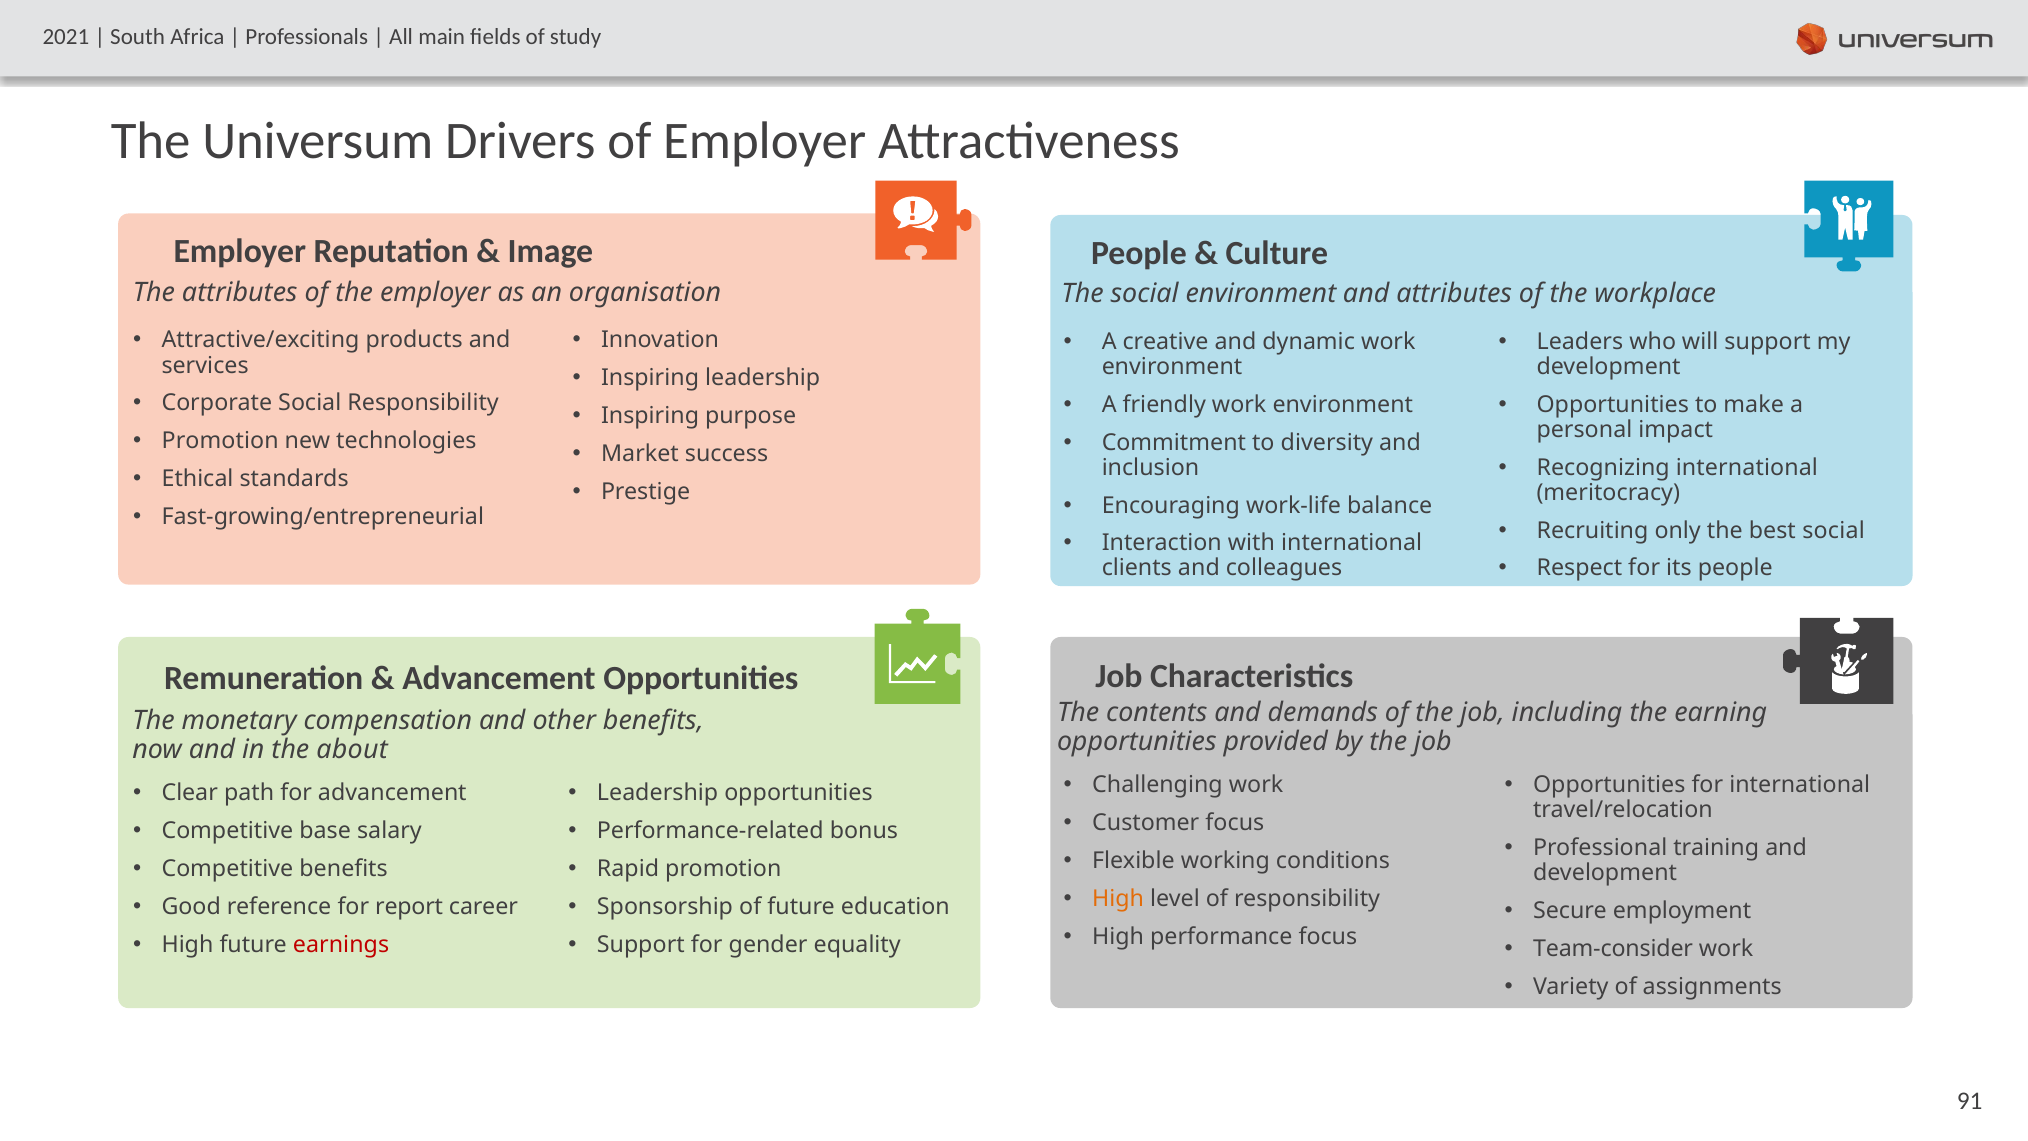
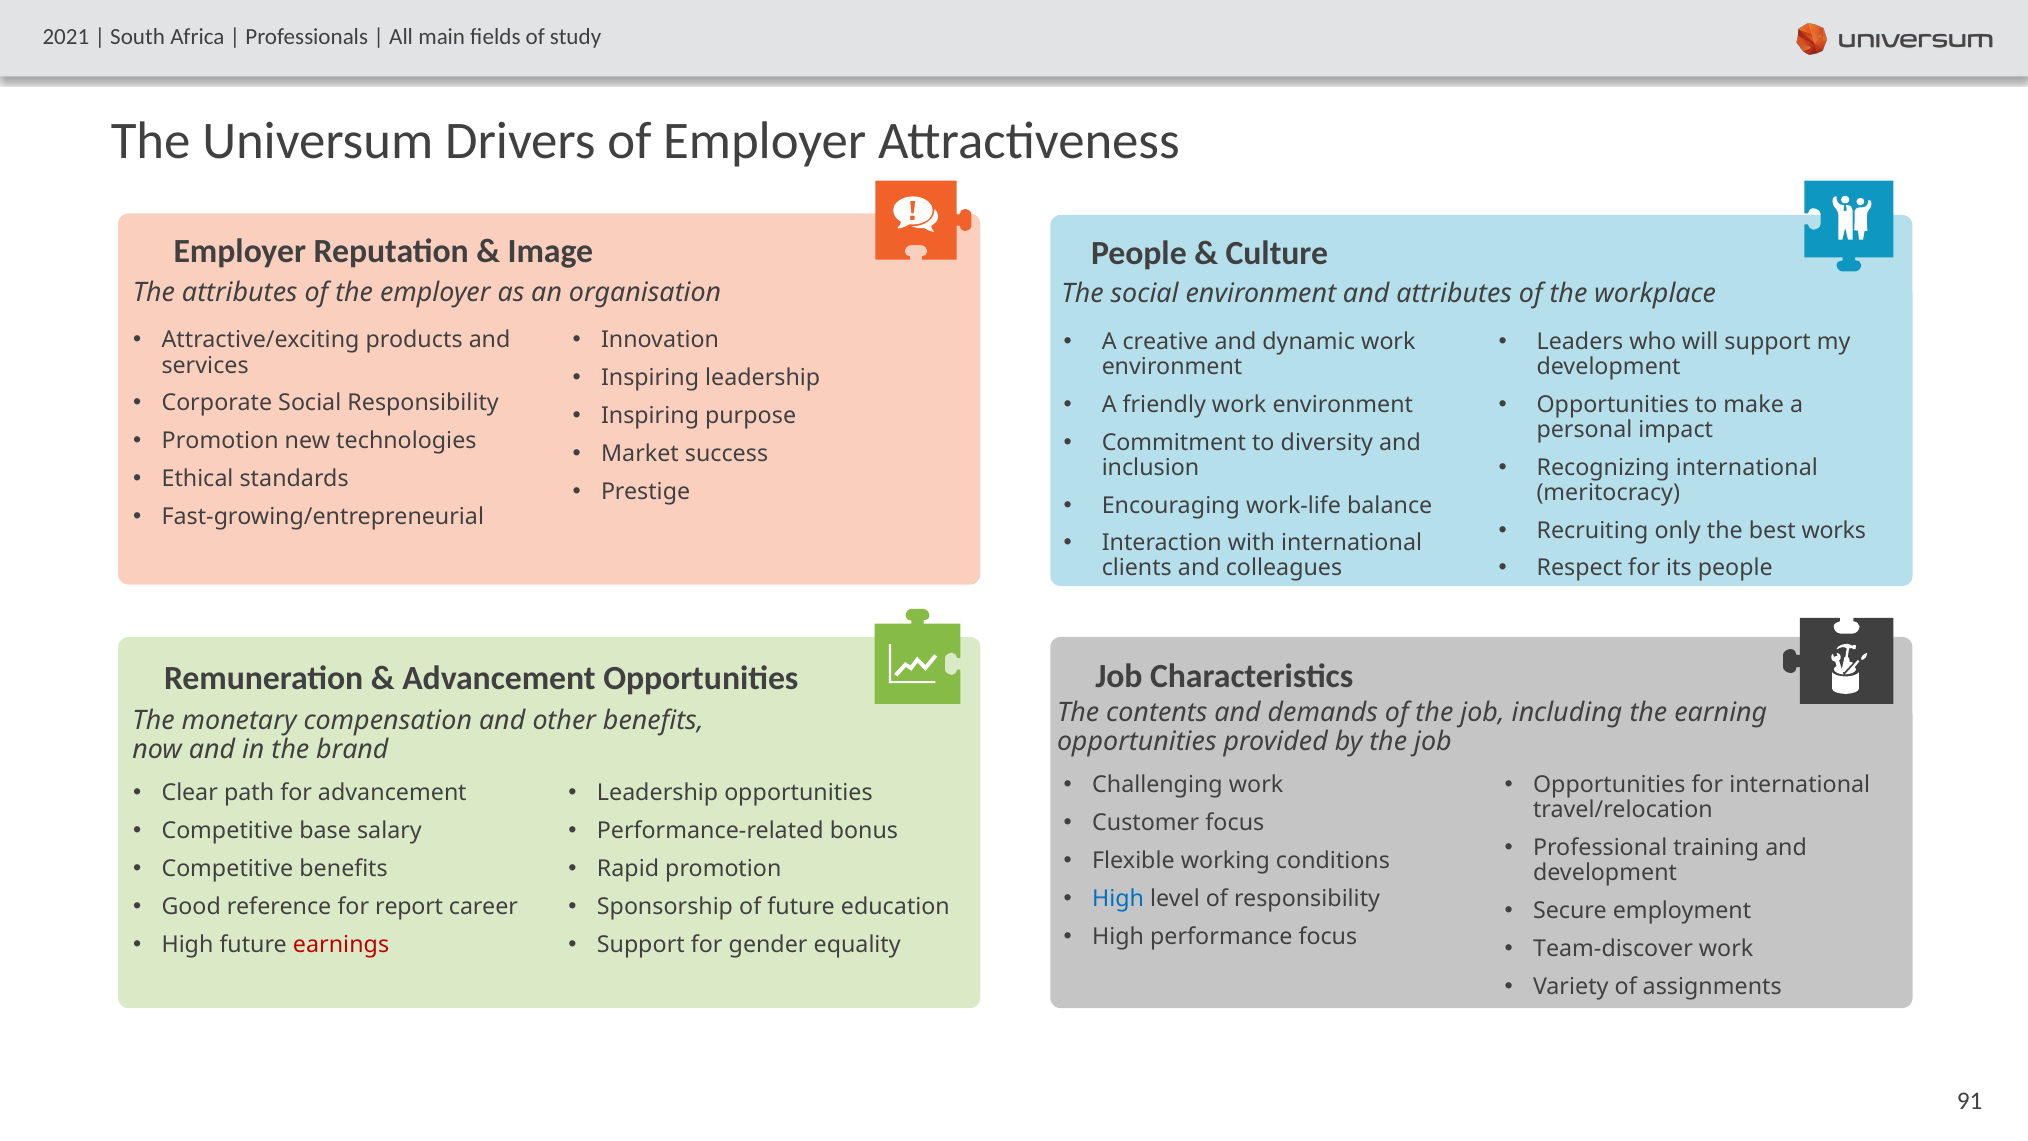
best social: social -> works
about: about -> brand
High at (1118, 898) colour: orange -> blue
Team-consider: Team-consider -> Team-discover
